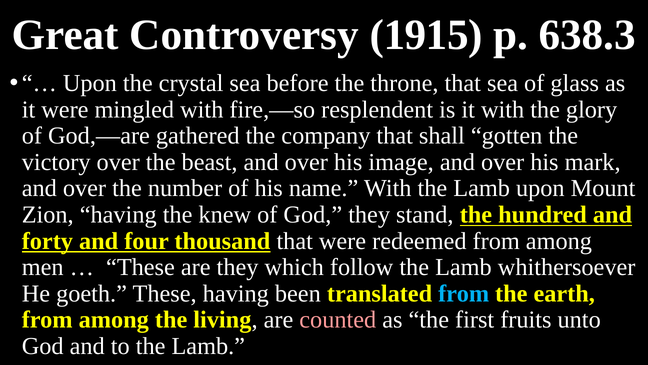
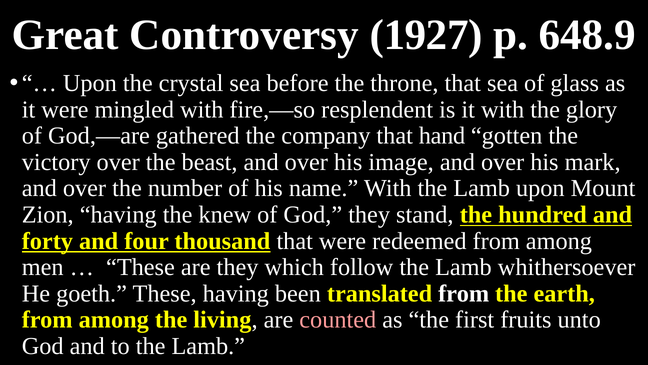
1915: 1915 -> 1927
638.3: 638.3 -> 648.9
shall: shall -> hand
from at (464, 293) colour: light blue -> white
